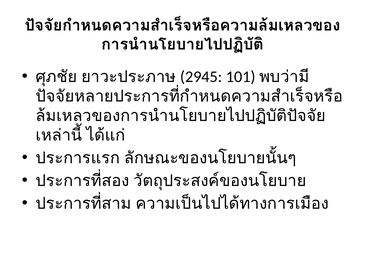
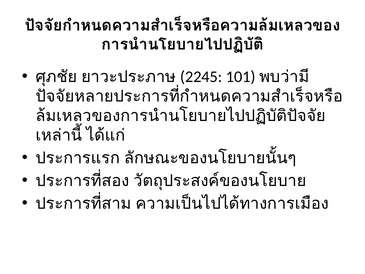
2945: 2945 -> 2245
